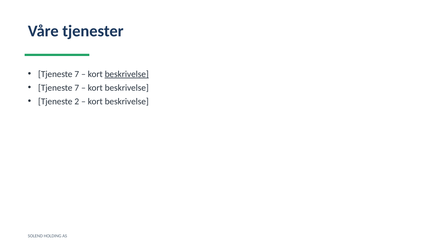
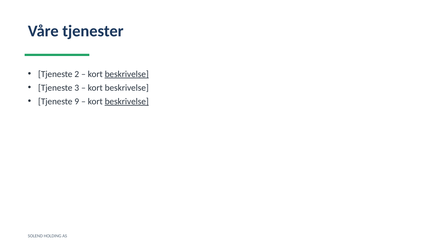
7 at (77, 74): 7 -> 2
7 at (77, 88): 7 -> 3
2: 2 -> 9
beskrivelse at (127, 102) underline: none -> present
